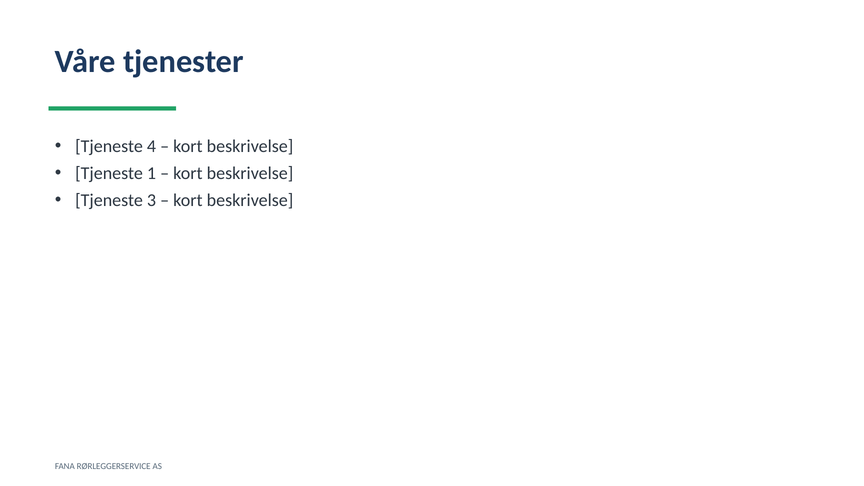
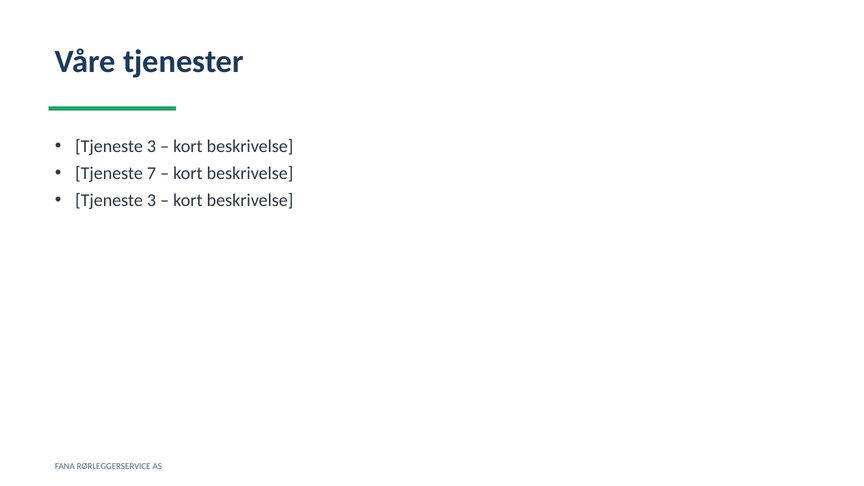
4 at (151, 146): 4 -> 3
1: 1 -> 7
